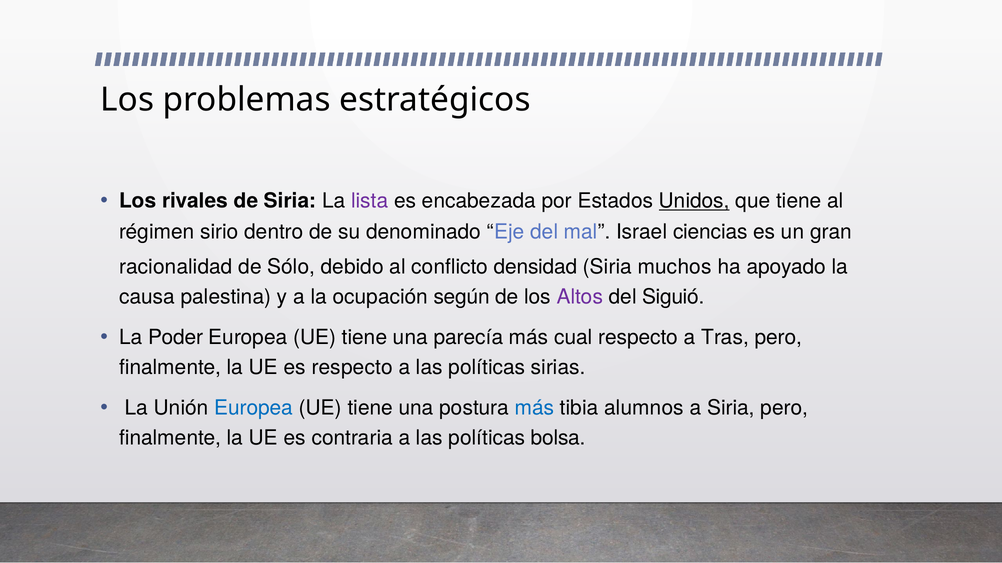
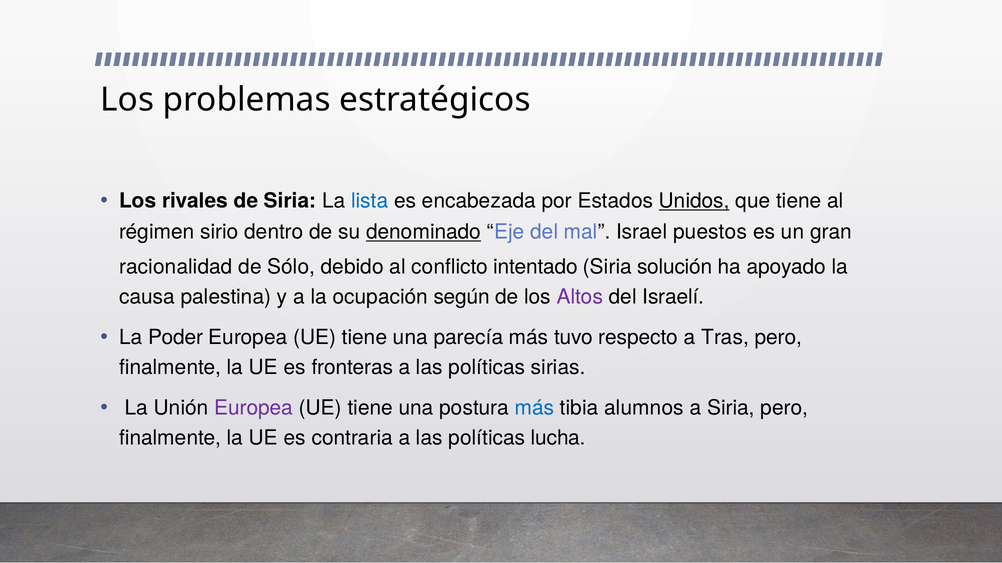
lista colour: purple -> blue
denominado underline: none -> present
ciencias: ciencias -> puestos
densidad: densidad -> intentado
muchos: muchos -> solución
Siguió: Siguió -> Israelí
cual: cual -> tuvo
es respecto: respecto -> fronteras
Europea at (254, 408) colour: blue -> purple
bolsa: bolsa -> lucha
